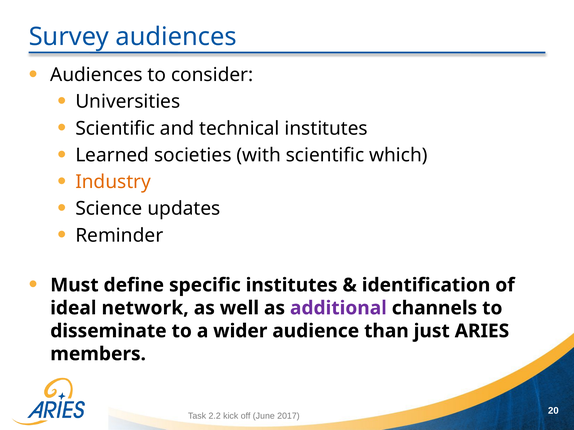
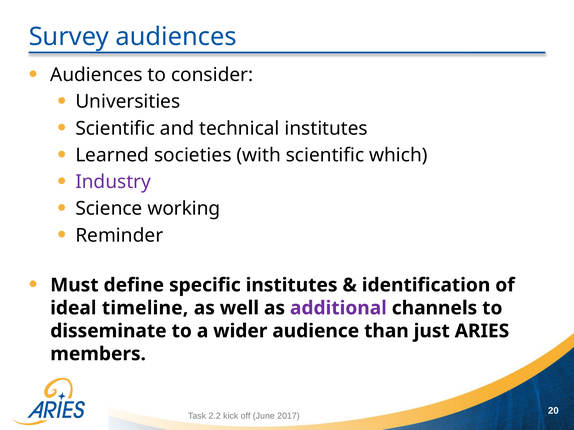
Industry colour: orange -> purple
updates: updates -> working
network: network -> timeline
